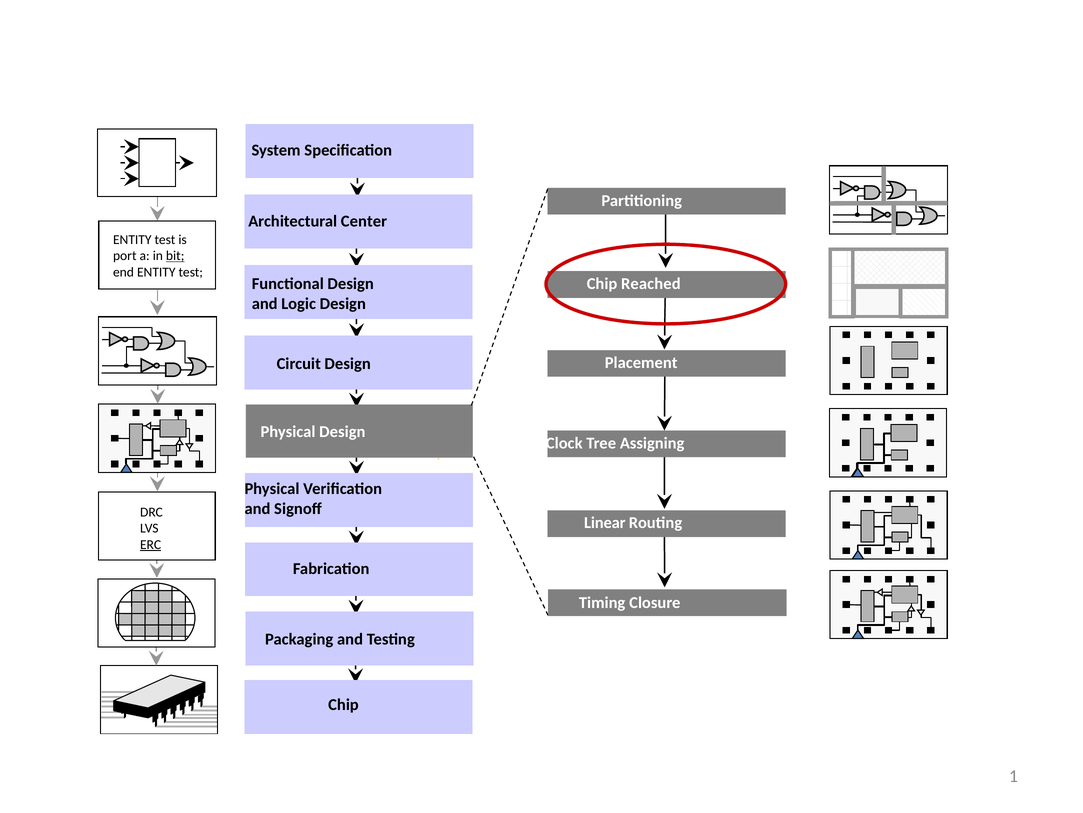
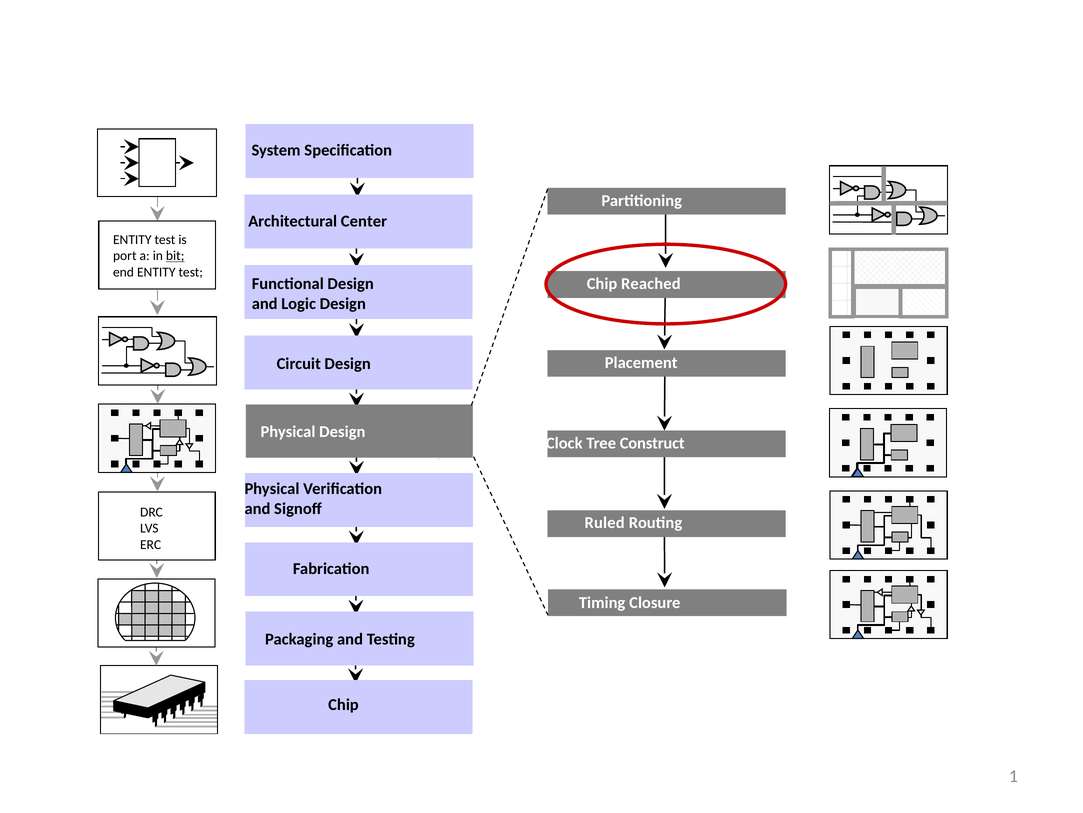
Assigning: Assigning -> Construct
Linear: Linear -> Ruled
ERC underline: present -> none
